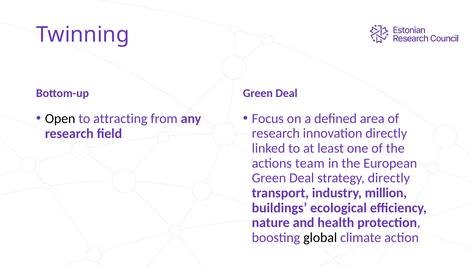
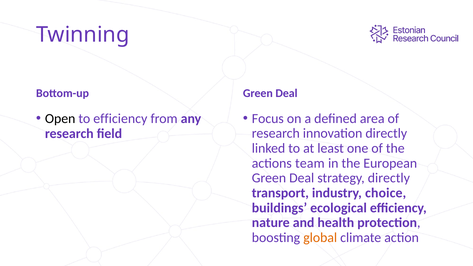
to attracting: attracting -> efficiency
million: million -> choice
global colour: black -> orange
